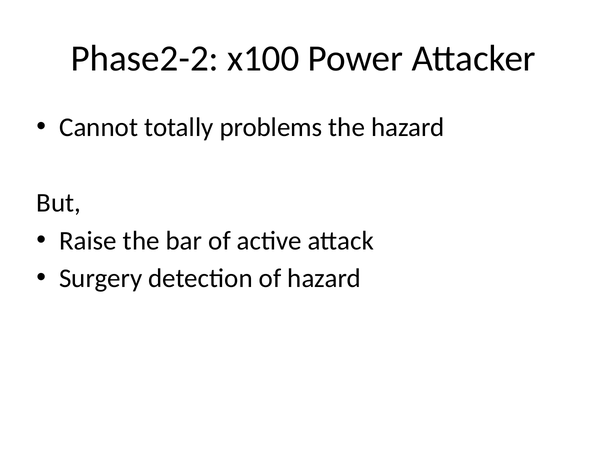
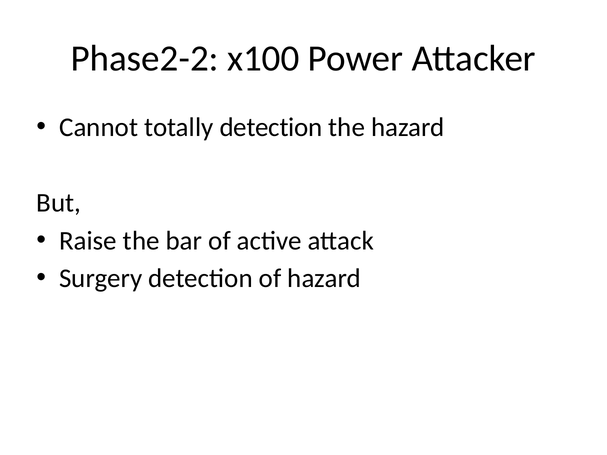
totally problems: problems -> detection
